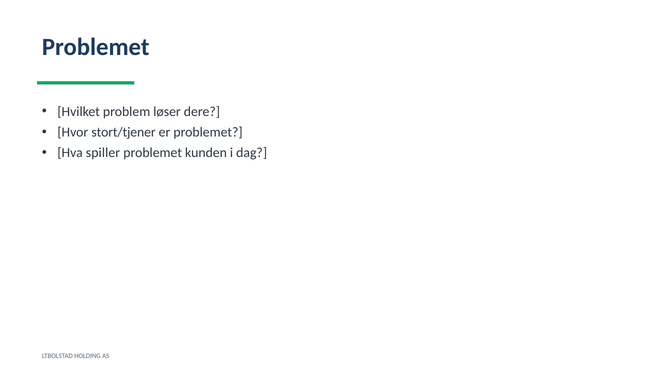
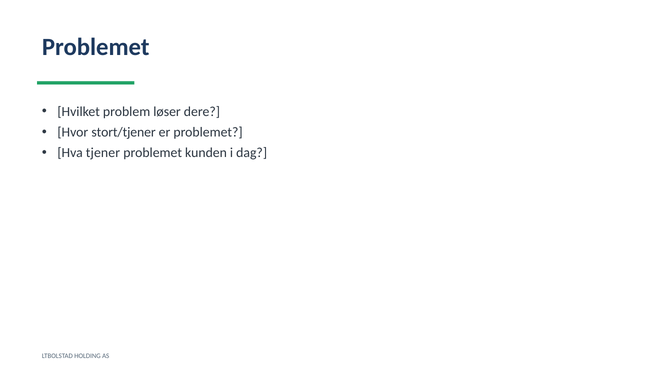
spiller: spiller -> tjener
